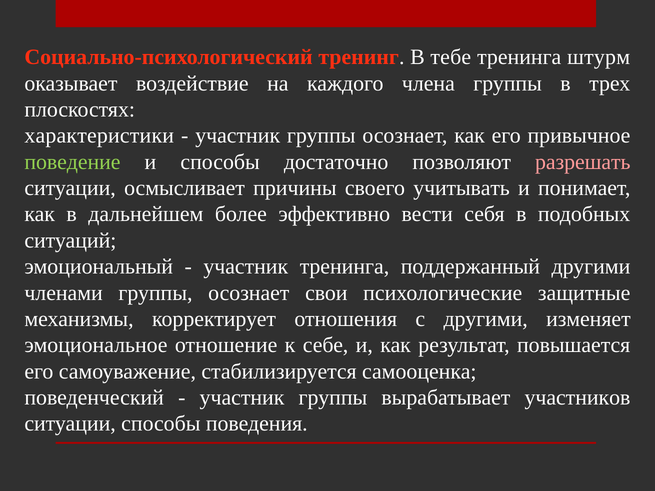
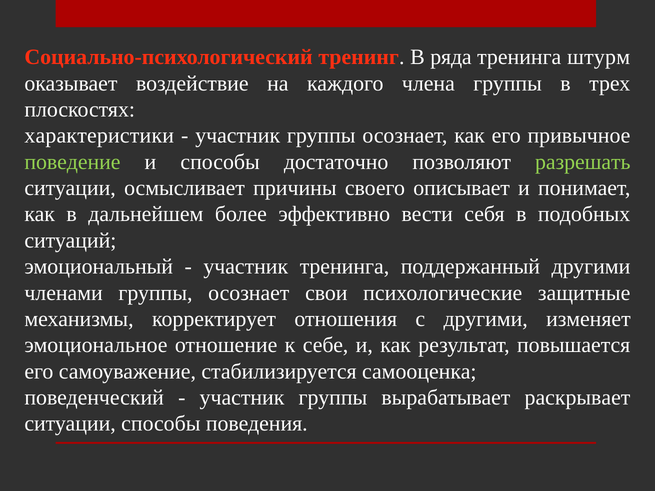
тебе: тебе -> ряда
разрешать colour: pink -> light green
учитывать: учитывать -> описывает
участников: участников -> раскрывает
